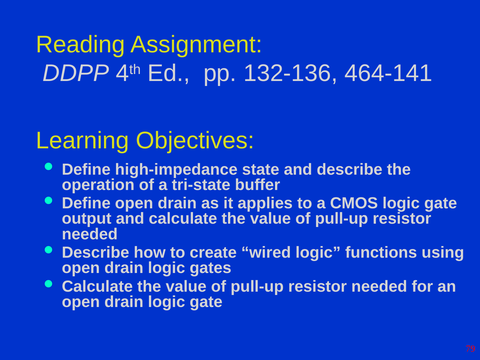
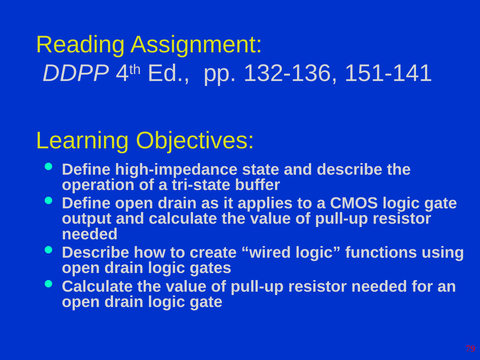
464-141: 464-141 -> 151-141
